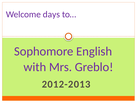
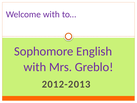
Welcome days: days -> with
